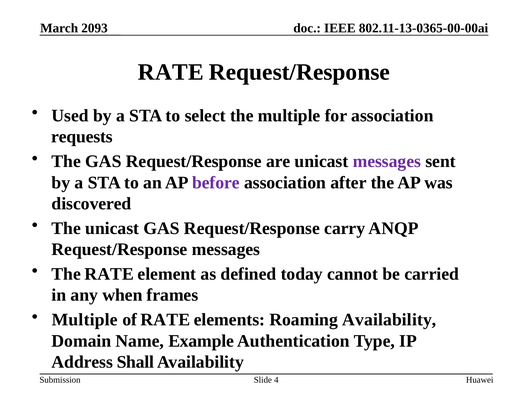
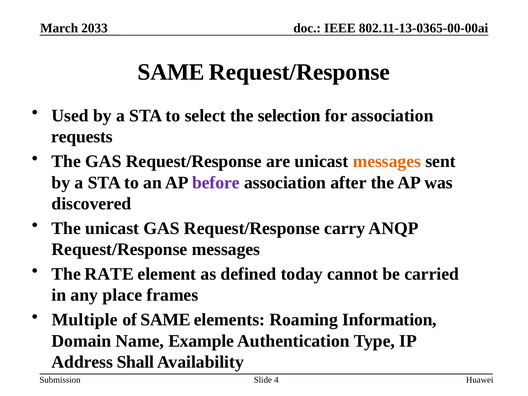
2093: 2093 -> 2033
RATE at (171, 72): RATE -> SAME
the multiple: multiple -> selection
messages at (387, 161) colour: purple -> orange
when: when -> place
of RATE: RATE -> SAME
Roaming Availability: Availability -> Information
